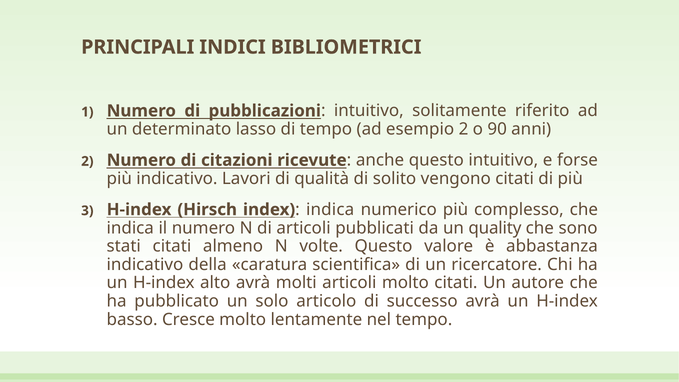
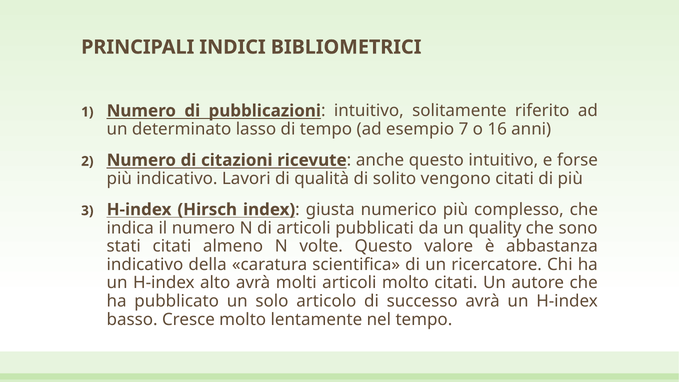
esempio 2: 2 -> 7
90: 90 -> 16
indica at (330, 210): indica -> giusta
